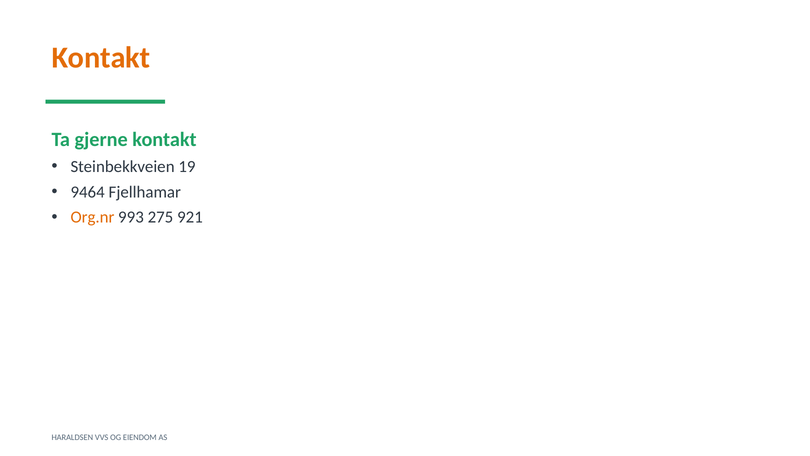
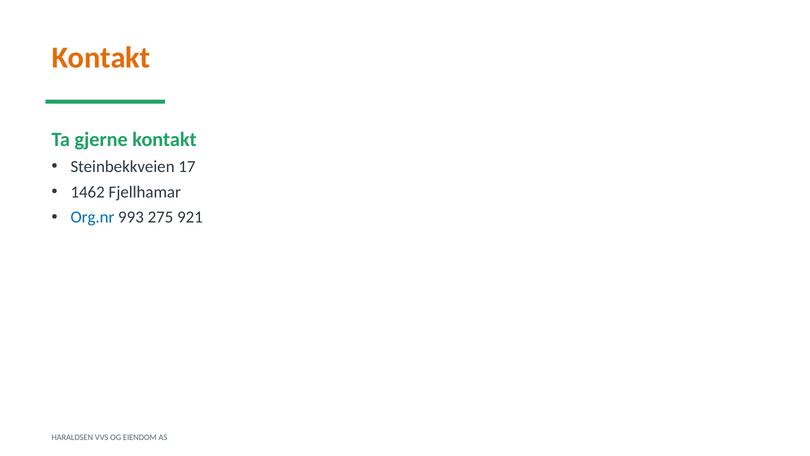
19: 19 -> 17
9464: 9464 -> 1462
Org.nr colour: orange -> blue
